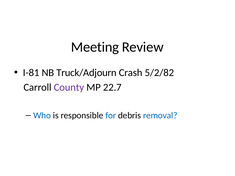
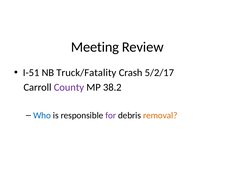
I-81: I-81 -> I-51
Truck/Adjourn: Truck/Adjourn -> Truck/Fatality
5/2/82: 5/2/82 -> 5/2/17
22.7: 22.7 -> 38.2
for colour: blue -> purple
removal colour: blue -> orange
